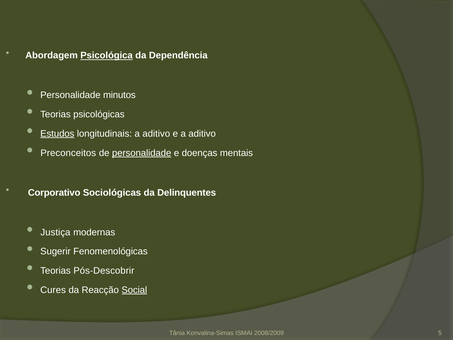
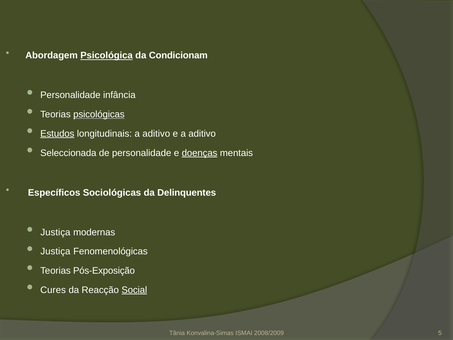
Dependência: Dependência -> Condicionam
minutos: minutos -> infância
psicológicas underline: none -> present
Preconceitos: Preconceitos -> Seleccionada
personalidade at (142, 153) underline: present -> none
doenças underline: none -> present
Corporativo: Corporativo -> Específicos
Sugerir at (55, 251): Sugerir -> Justiça
Pós-Descobrir: Pós-Descobrir -> Pós-Exposição
